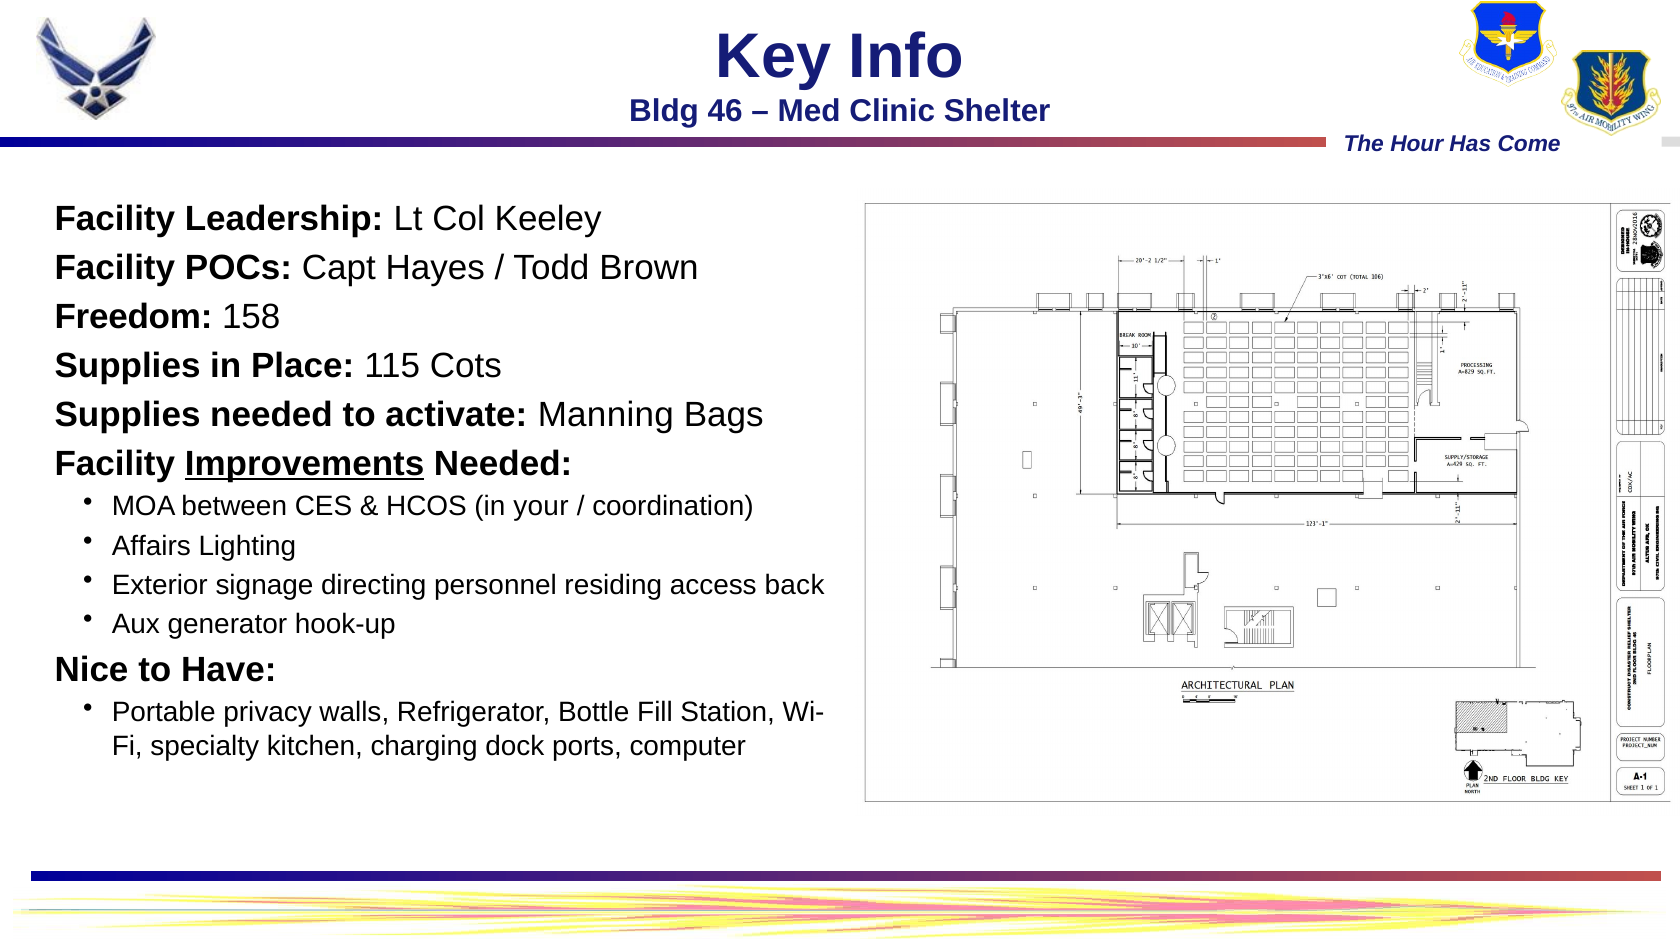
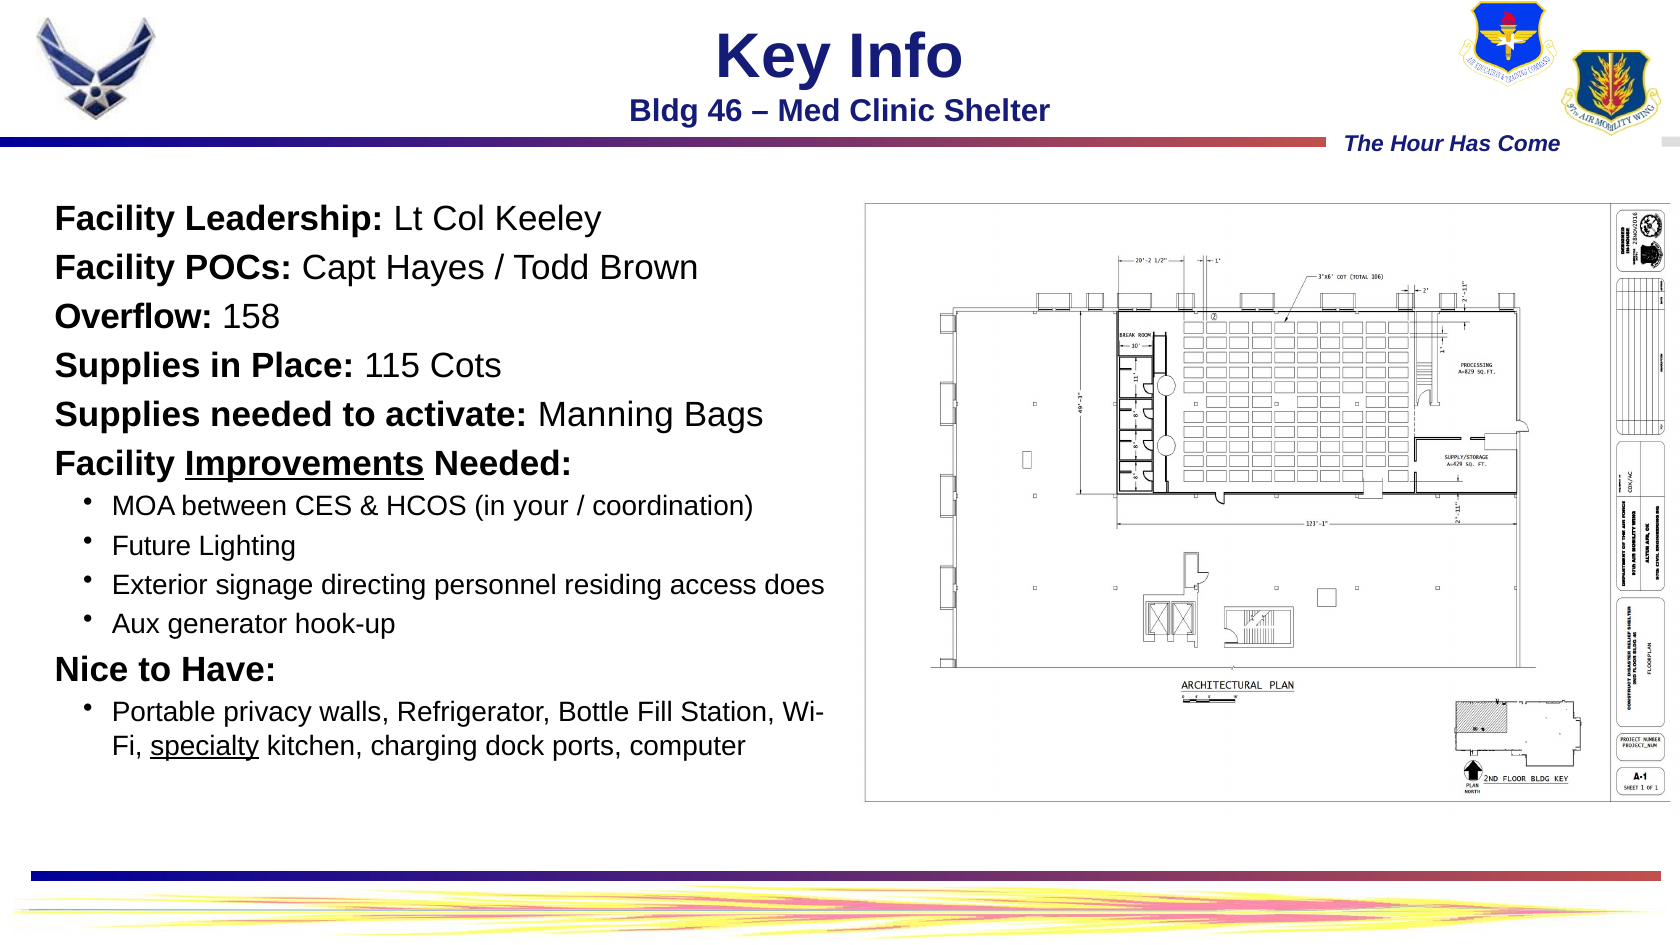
Freedom: Freedom -> Overflow
Affairs: Affairs -> Future
back: back -> does
specialty underline: none -> present
